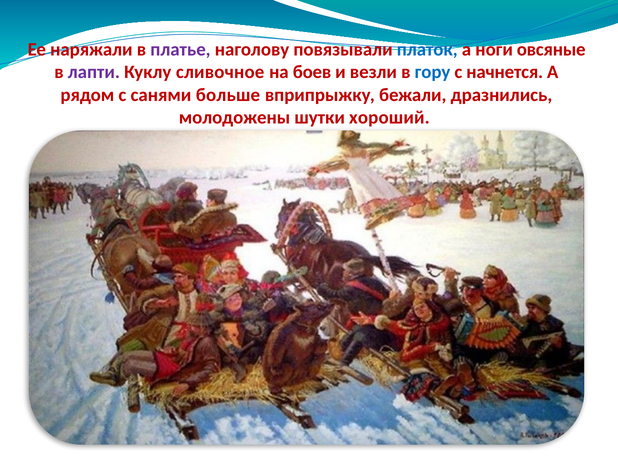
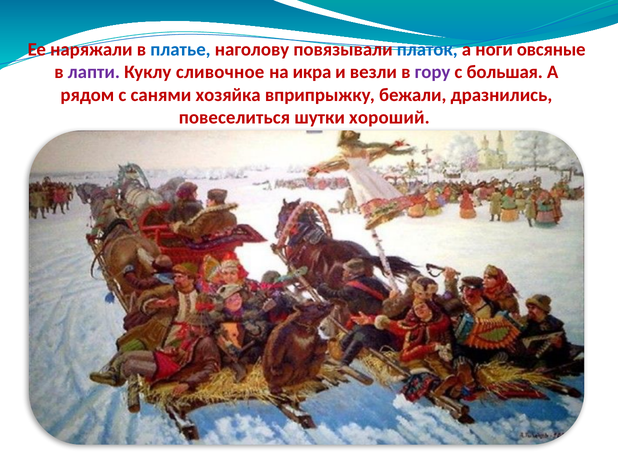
платье colour: purple -> blue
боев: боев -> икра
гору colour: blue -> purple
начнется: начнется -> большая
больше: больше -> хозяйка
молодожены: молодожены -> повеселиться
